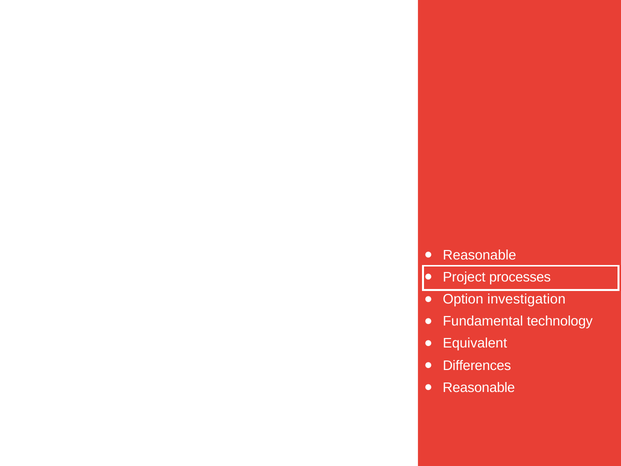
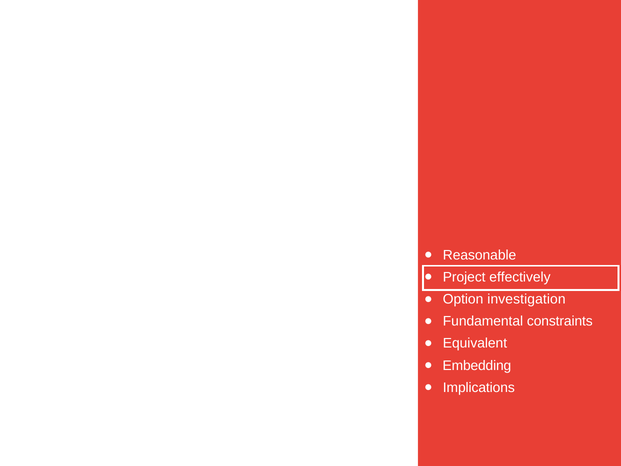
processes: processes -> effectively
technology: technology -> constraints
Differences: Differences -> Embedding
Reasonable at (479, 387): Reasonable -> Implications
